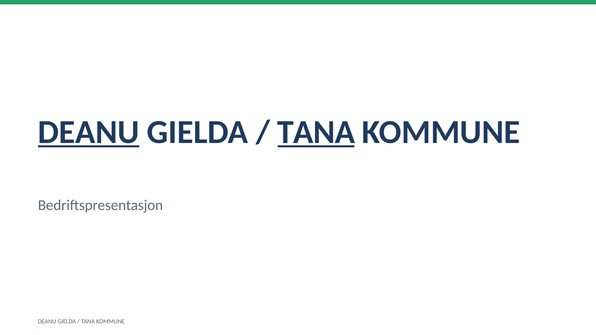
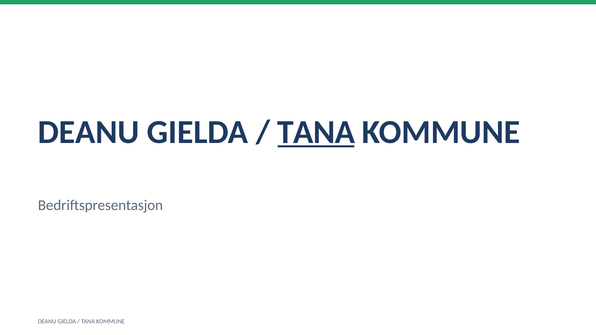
DEANU at (89, 132) underline: present -> none
